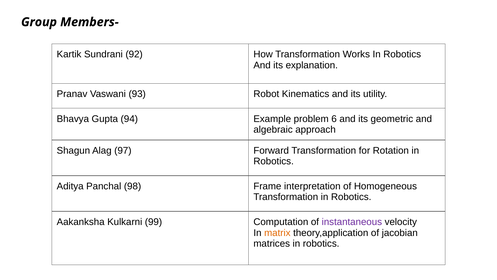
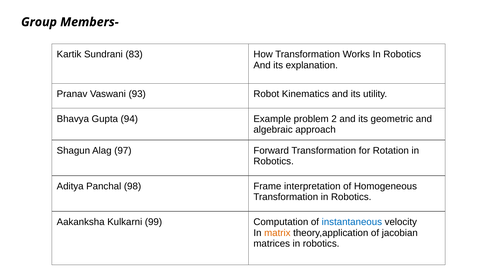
92: 92 -> 83
6: 6 -> 2
instantaneous colour: purple -> blue
